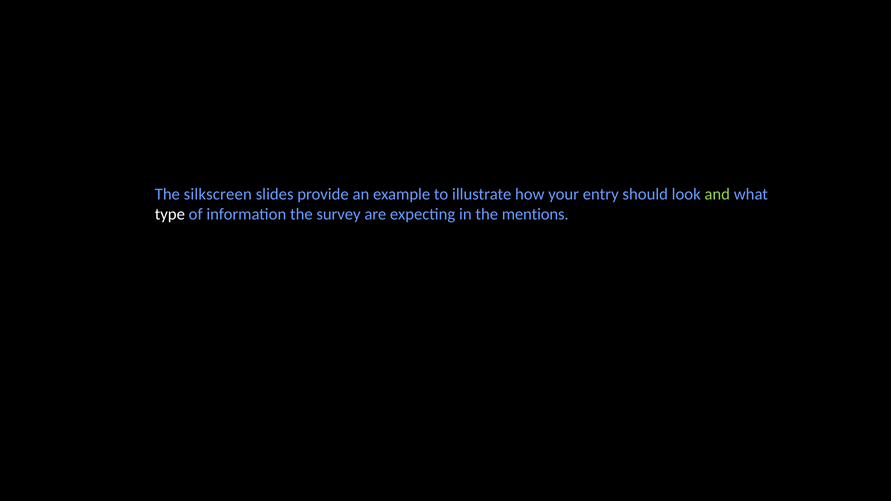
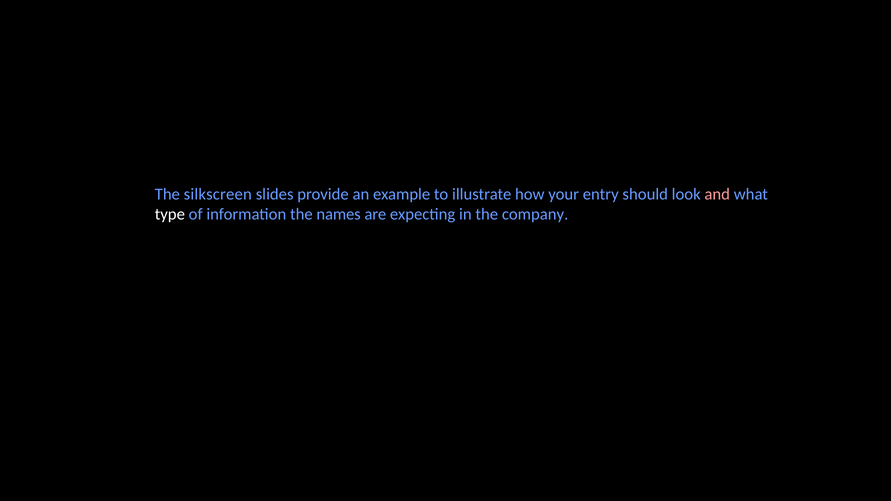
and colour: light green -> pink
survey: survey -> names
mentions: mentions -> company
